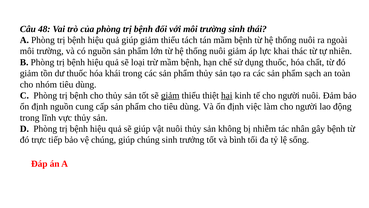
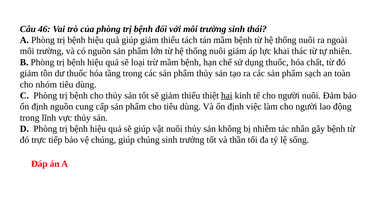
48: 48 -> 46
khái: khái -> tầng
giảm at (170, 95) underline: present -> none
bình: bình -> thần
